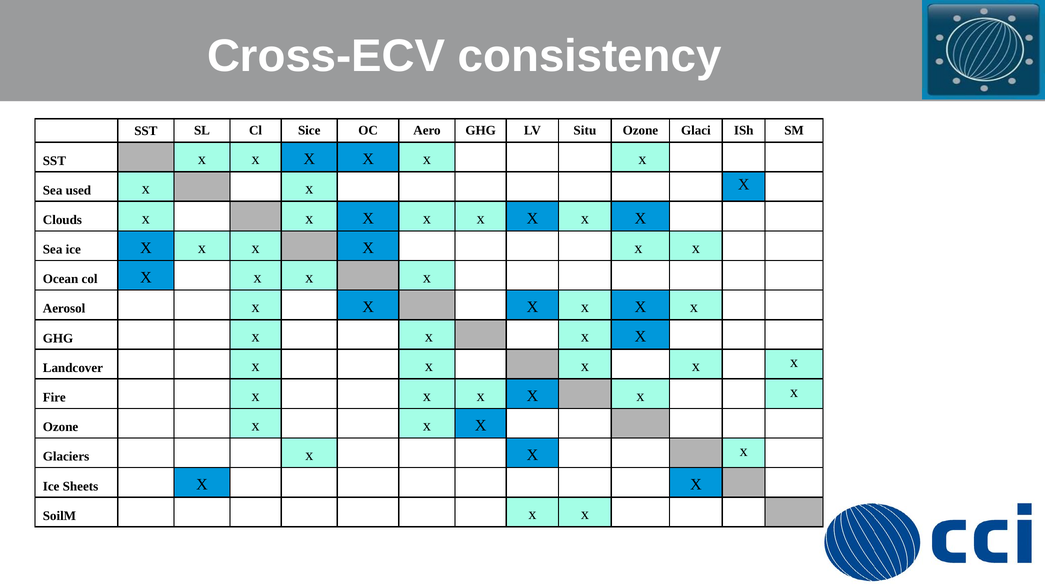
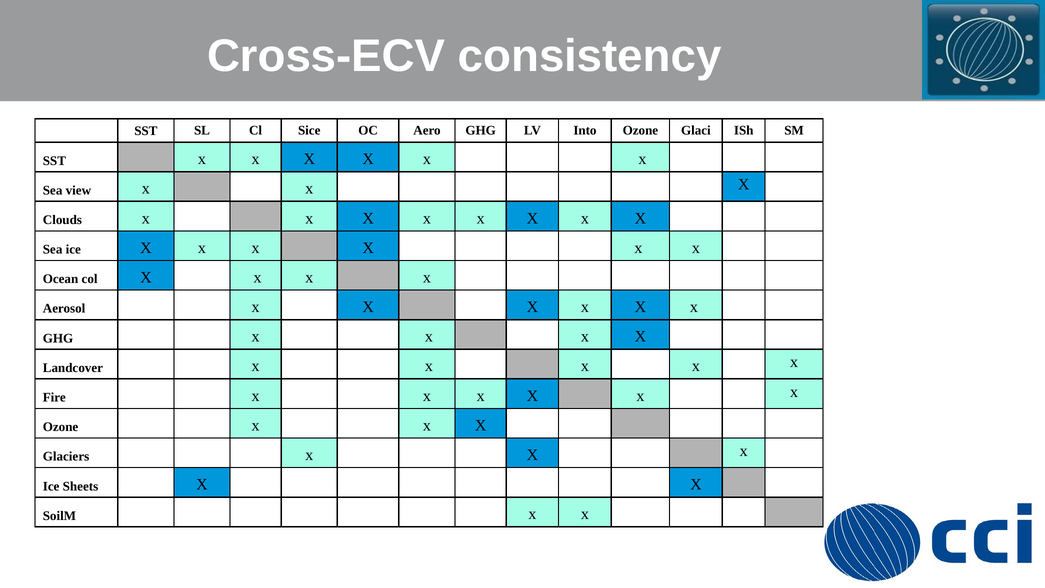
Situ: Situ -> Into
used: used -> view
